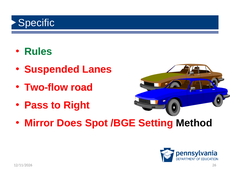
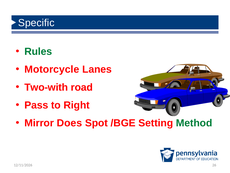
Suspended: Suspended -> Motorcycle
Two-flow: Two-flow -> Two-with
Method colour: black -> green
